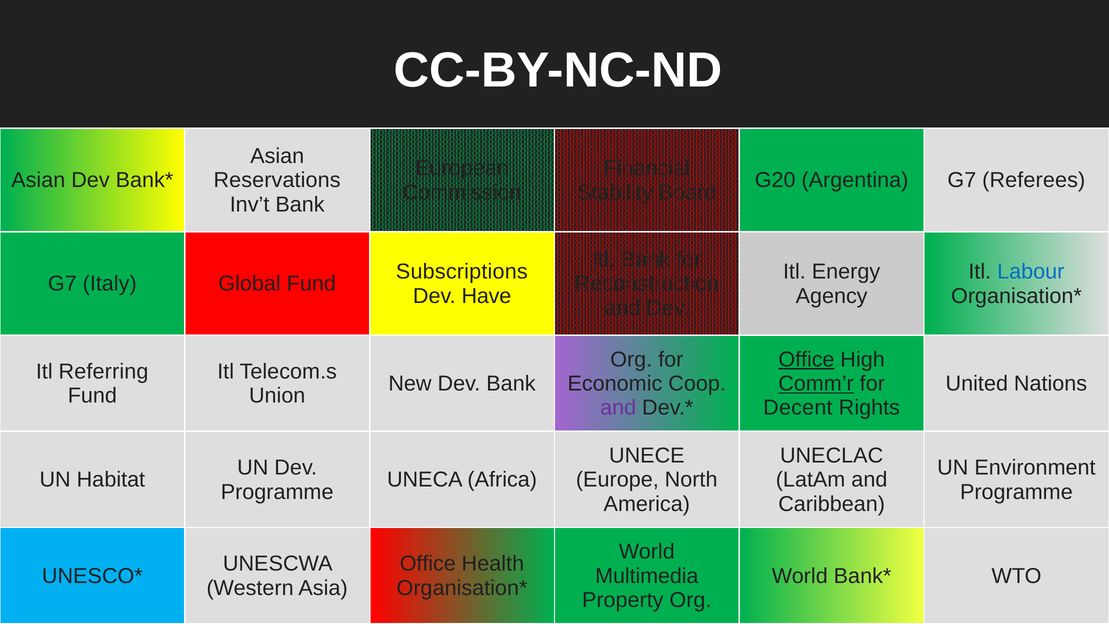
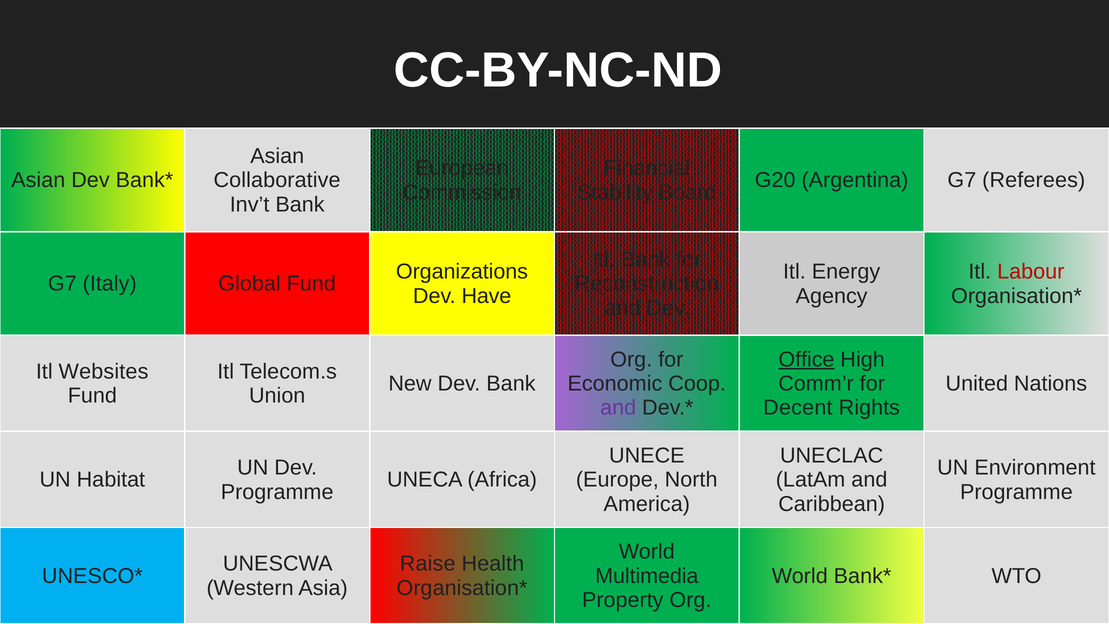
Reservations: Reservations -> Collaborative
Subscriptions: Subscriptions -> Organizations
Labour colour: blue -> red
Referring: Referring -> Websites
Comm’r underline: present -> none
Office at (428, 564): Office -> Raise
